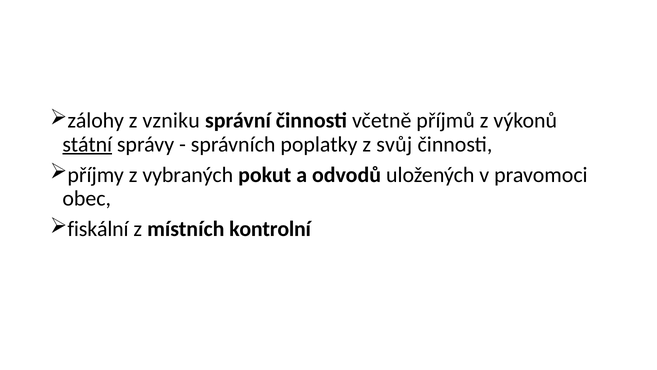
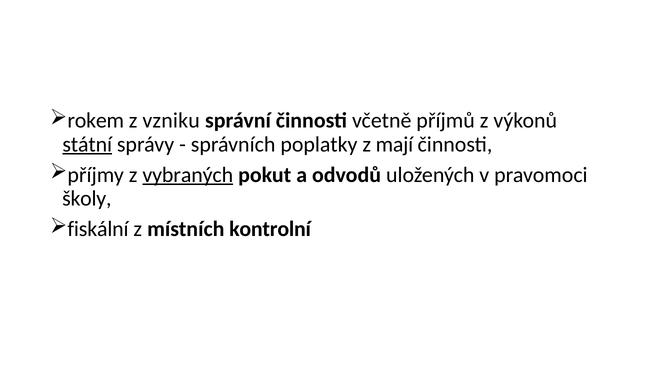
zálohy: zálohy -> rokem
svůj: svůj -> mají
vybraných underline: none -> present
obec: obec -> školy
